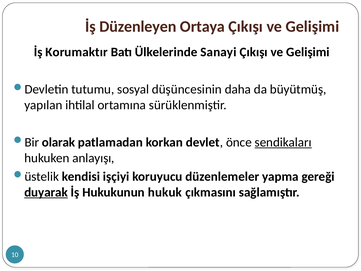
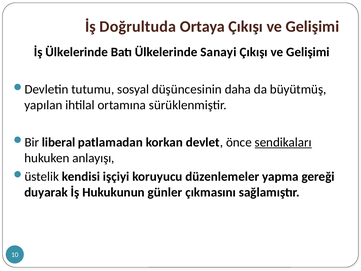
Düzenleyen: Düzenleyen -> Doğrultuda
İş Korumaktır: Korumaktır -> Ülkelerinde
olarak: olarak -> liberal
duyarak underline: present -> none
hukuk: hukuk -> günler
